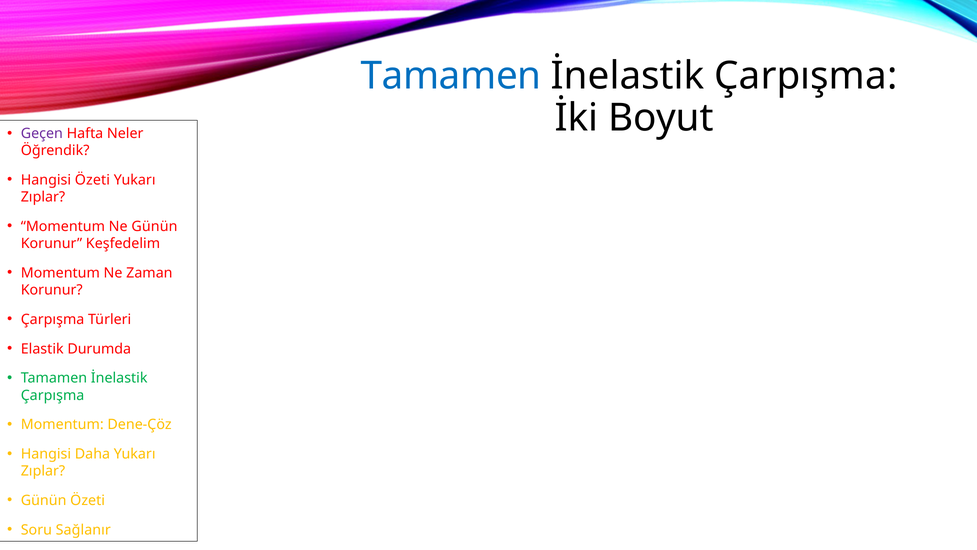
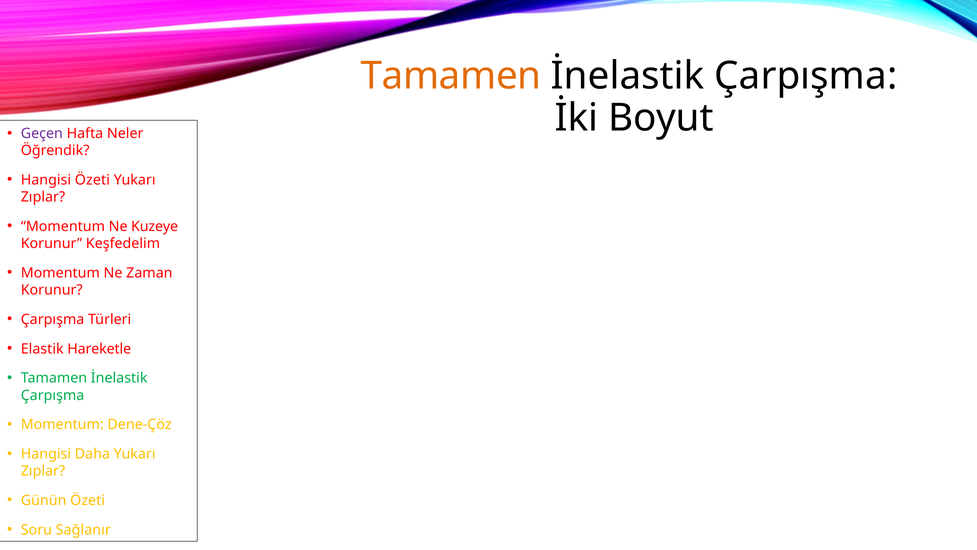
Tamamen at (451, 76) colour: blue -> orange
Ne Günün: Günün -> Kuzeye
Durumda: Durumda -> Hareketle
